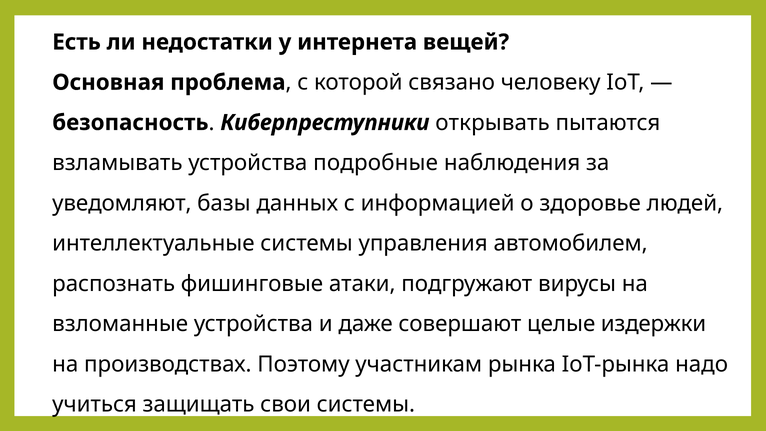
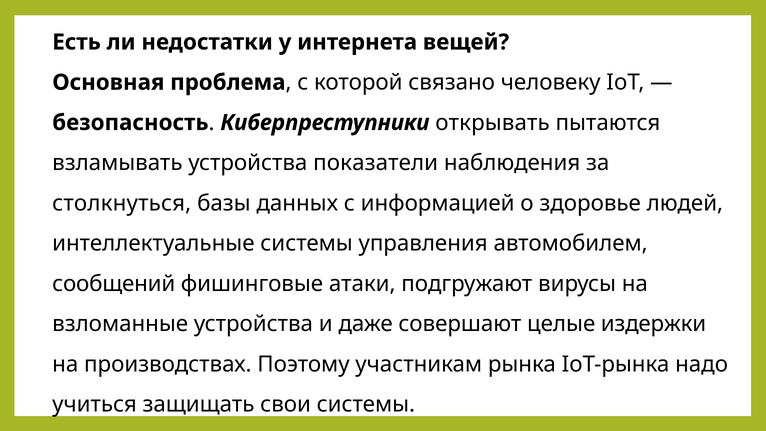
подробные: подробные -> показатели
уведомляют: уведомляют -> столкнуться
распознать: распознать -> сообщений
